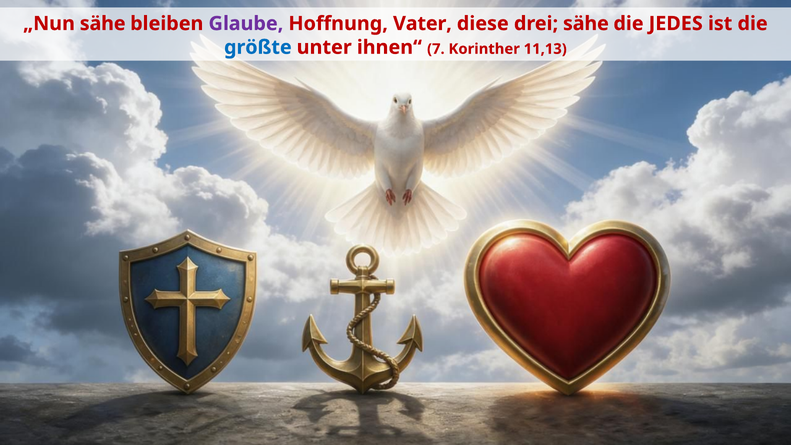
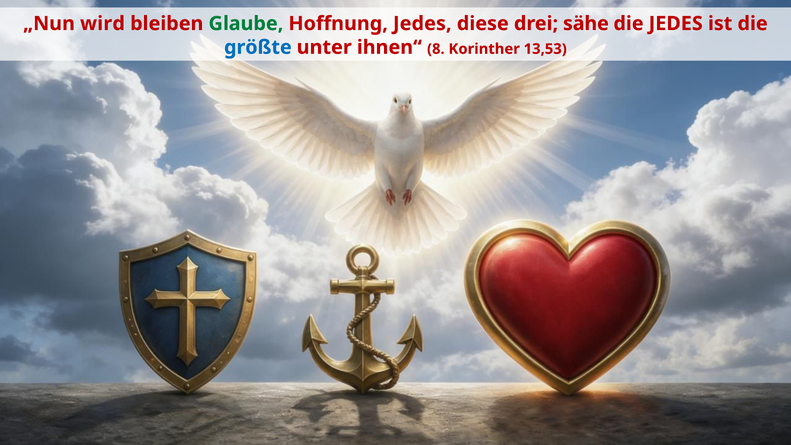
„Nun sähe: sähe -> wird
Glaube colour: purple -> green
Hoffnung Vater: Vater -> Jedes
7: 7 -> 8
11,13: 11,13 -> 13,53
